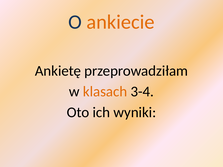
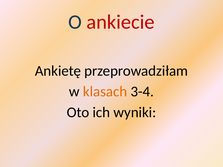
ankiecie colour: orange -> red
